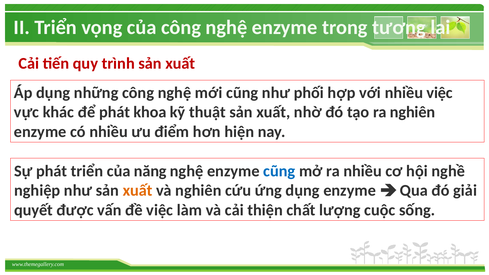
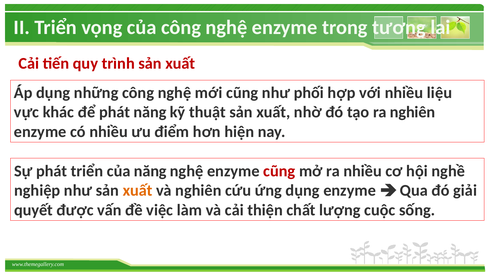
nhiều việc: việc -> liệu
phát khoa: khoa -> năng
cũng at (279, 171) colour: blue -> red
